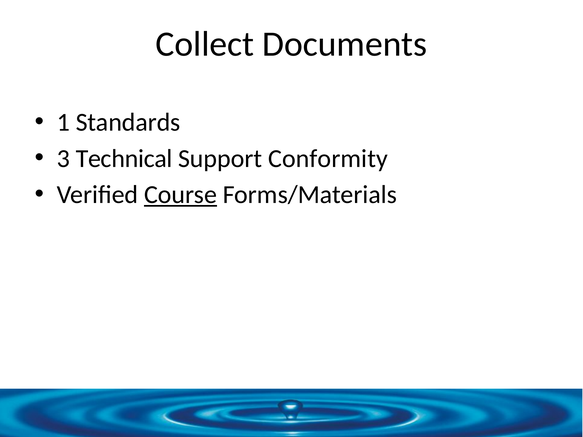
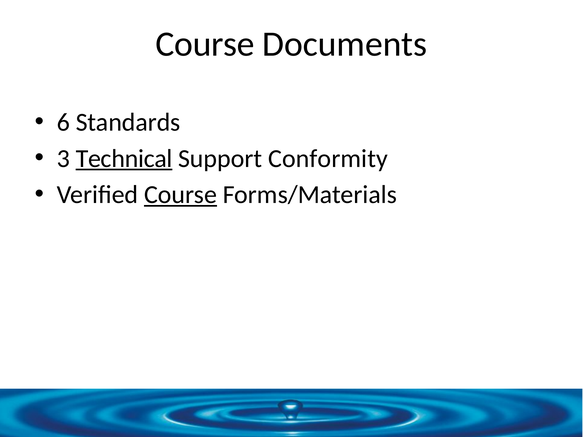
Collect at (205, 44): Collect -> Course
1: 1 -> 6
Technical underline: none -> present
